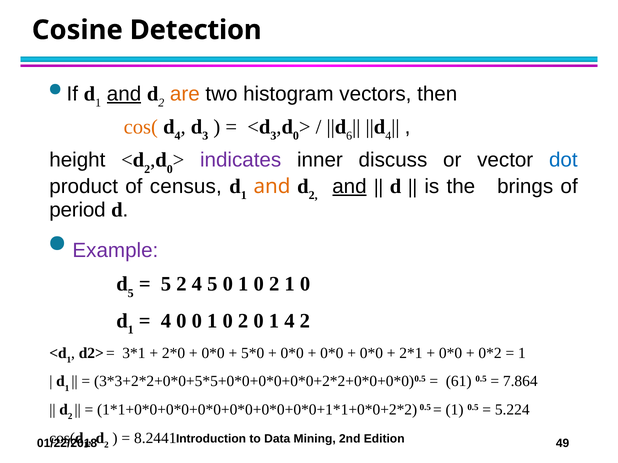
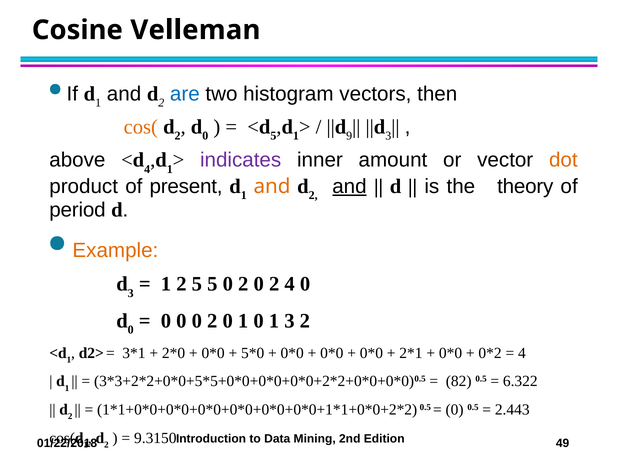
Detection: Detection -> Velleman
and at (124, 94) underline: present -> none
are colour: orange -> blue
4 at (178, 136): 4 -> 2
3 at (205, 136): 3 -> 0
3 at (273, 136): 3 -> 5
0 at (296, 136): 0 -> 1
6: 6 -> 9
4 at (388, 136): 4 -> 3
height: height -> above
2 at (147, 169): 2 -> 4
0 at (170, 169): 0 -> 1
discuss: discuss -> amount
dot colour: blue -> orange
census: census -> present
brings: brings -> theory
Example colour: purple -> orange
d 5: 5 -> 3
5 at (166, 284): 5 -> 1
2 4: 4 -> 5
5 0 1: 1 -> 2
2 1: 1 -> 4
1 at (131, 330): 1 -> 0
4 at (166, 321): 4 -> 0
0 0 1: 1 -> 2
2 at (243, 321): 2 -> 1
1 4: 4 -> 3
1 at (522, 353): 1 -> 4
61: 61 -> 82
7.864: 7.864 -> 6.322
1 at (455, 410): 1 -> 0
5.224: 5.224 -> 2.443
8.2441: 8.2441 -> 9.3150
